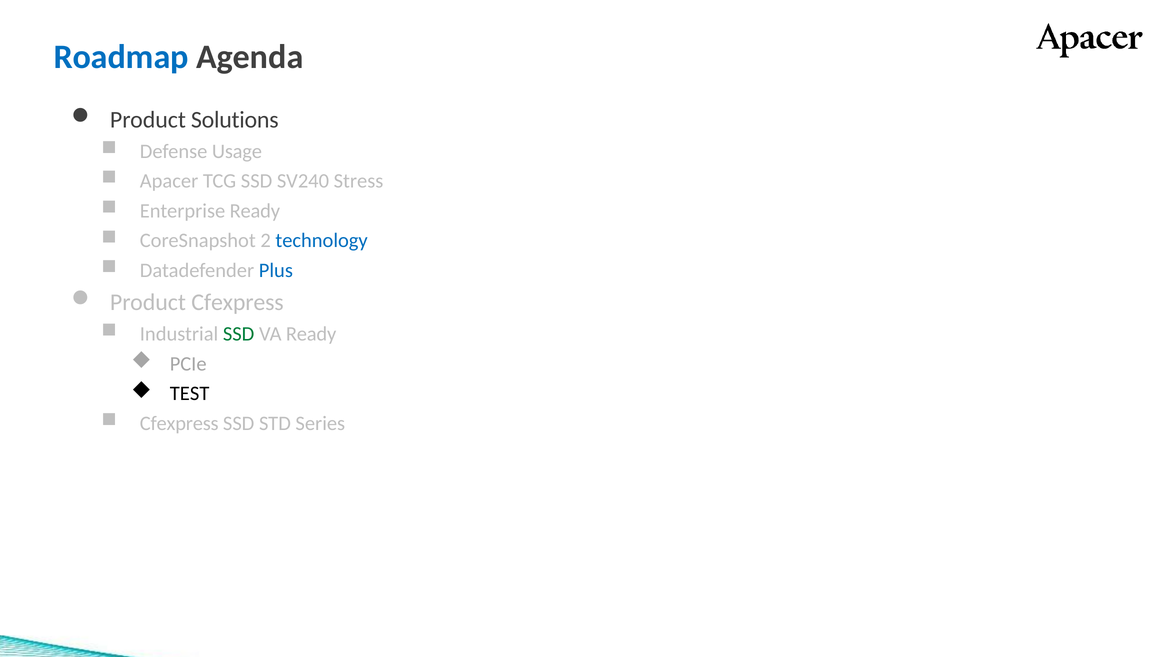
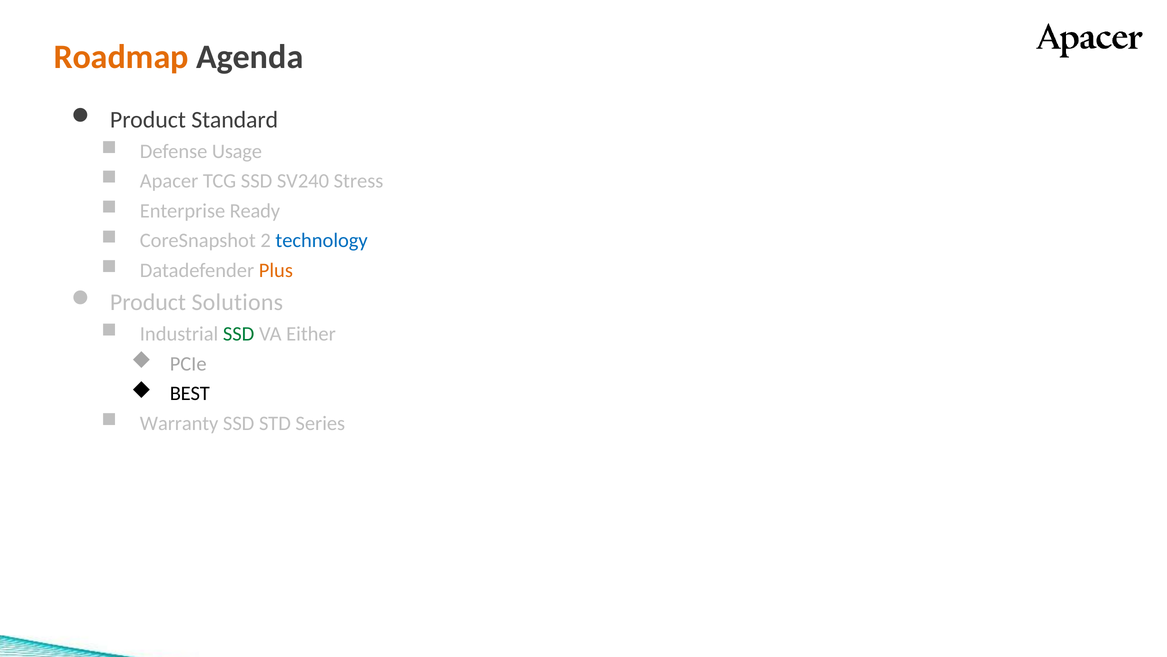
Roadmap colour: blue -> orange
Solutions: Solutions -> Standard
Plus colour: blue -> orange
Product Cfexpress: Cfexpress -> Solutions
VA Ready: Ready -> Either
TEST: TEST -> BEST
Cfexpress at (179, 423): Cfexpress -> Warranty
